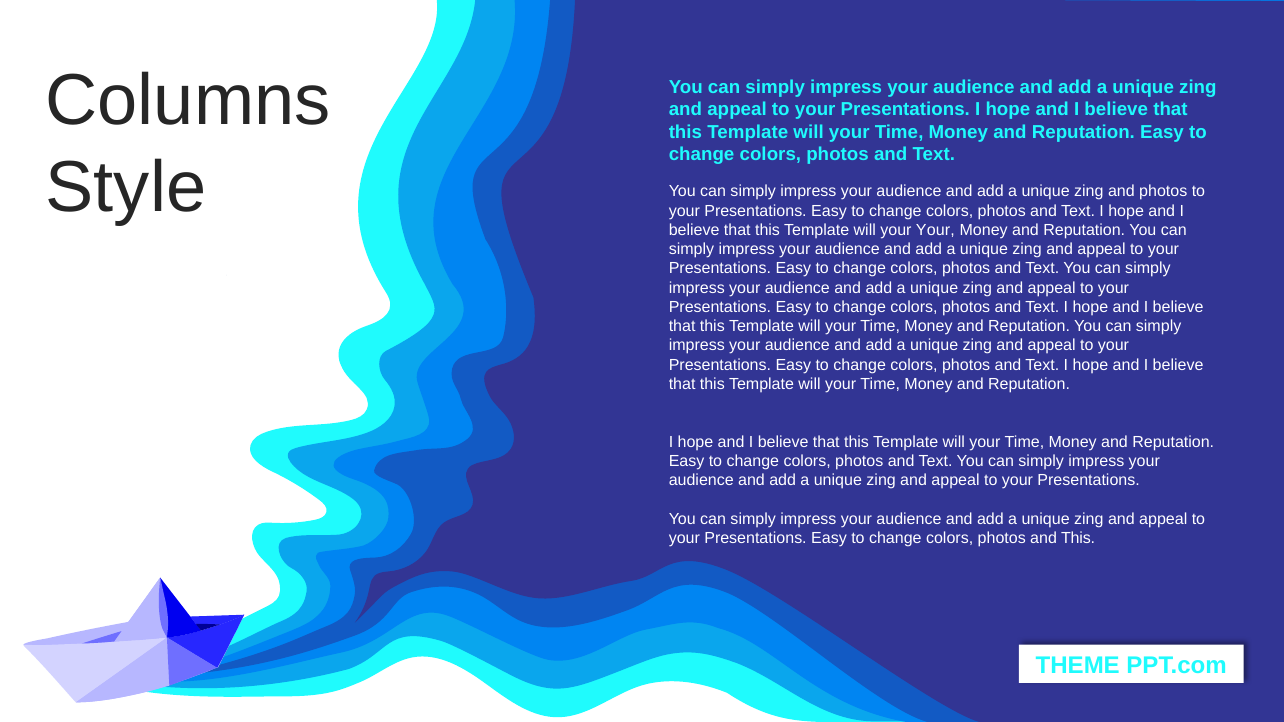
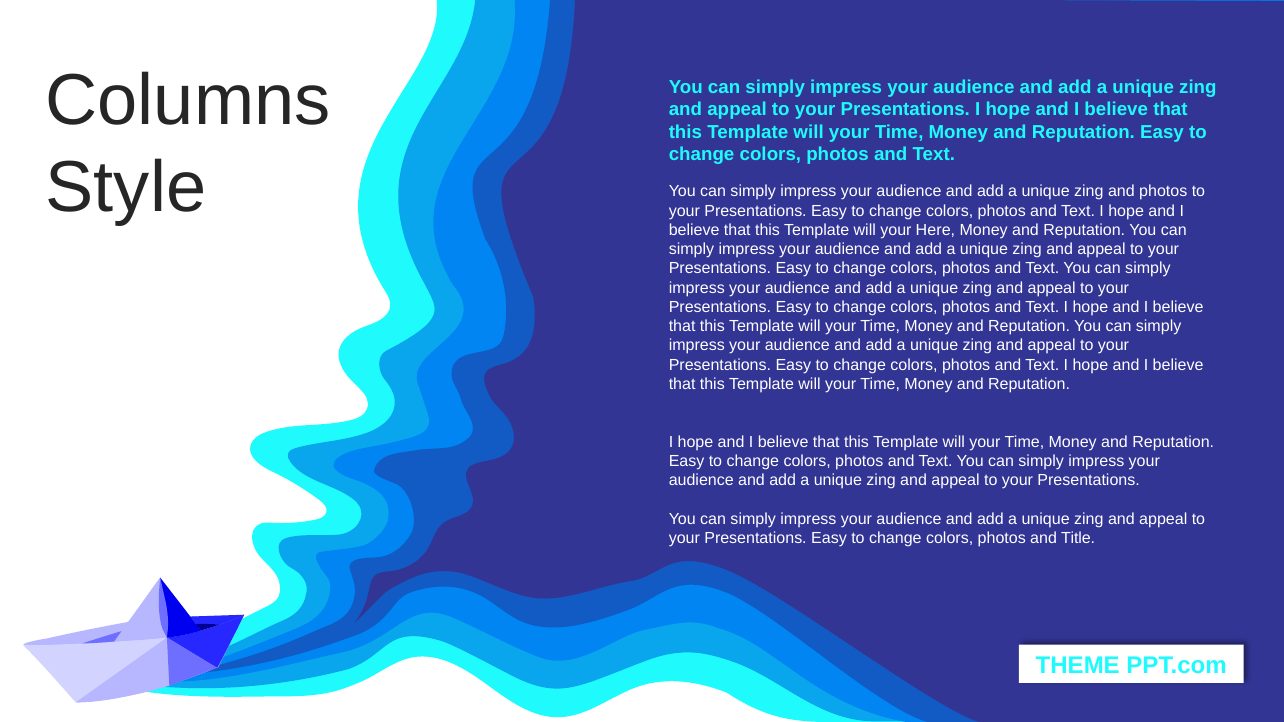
your Your: Your -> Here
and This: This -> Title
